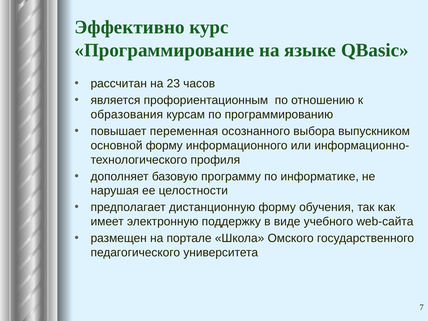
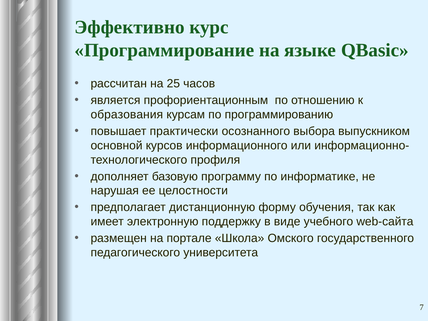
23: 23 -> 25
переменная: переменная -> практически
основной форму: форму -> курсов
